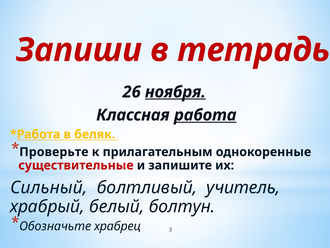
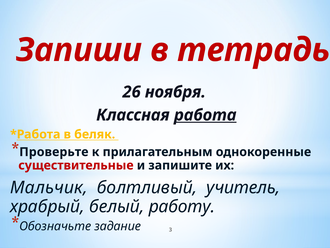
ноября underline: present -> none
Сильный: Сильный -> Мальчик
болтун: болтун -> работу
храбрец: храбрец -> задание
